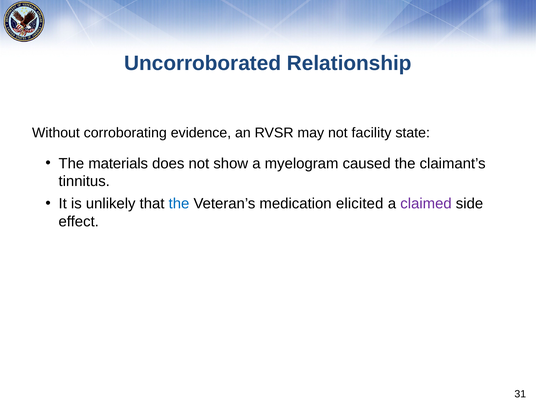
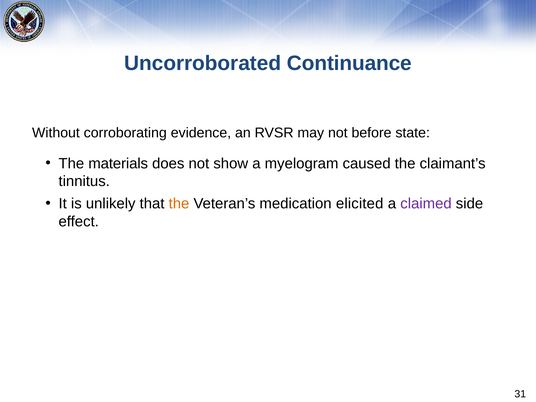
Relationship: Relationship -> Continuance
facility: facility -> before
the at (179, 204) colour: blue -> orange
